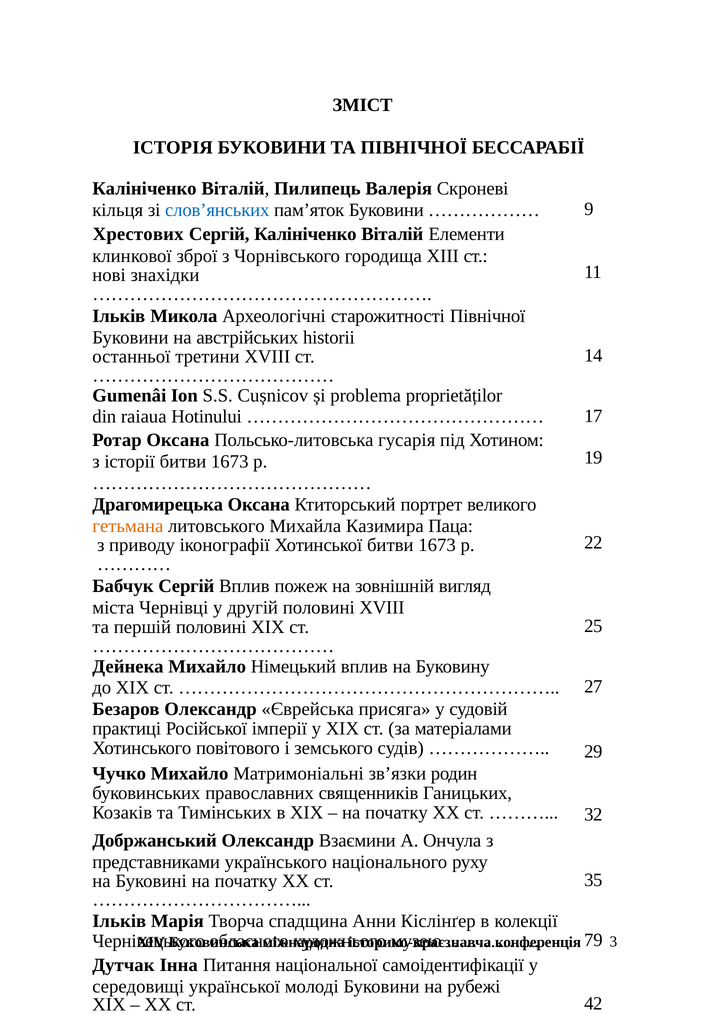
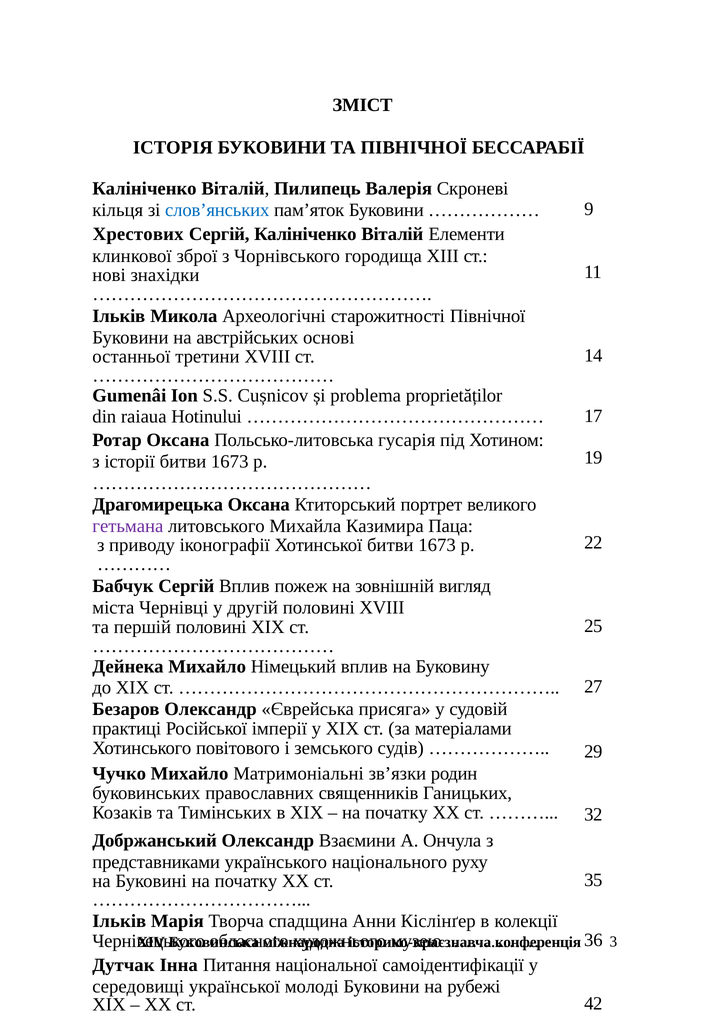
historii: historii -> основі
гетьмана colour: orange -> purple
79: 79 -> 36
